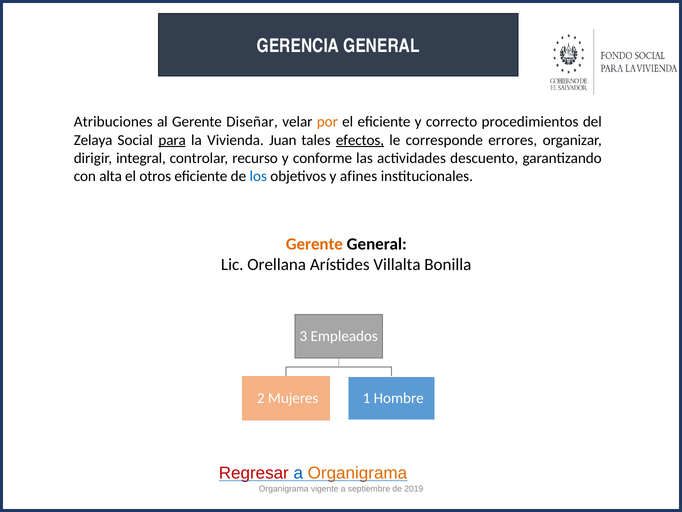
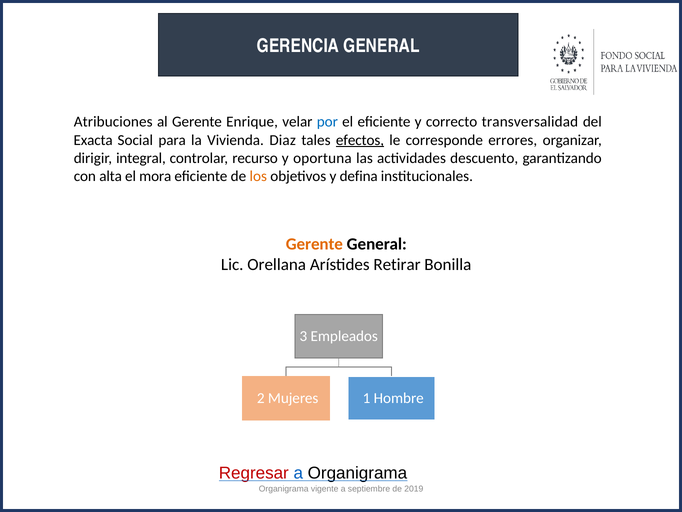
Diseñar: Diseñar -> Enrique
por colour: orange -> blue
procedimientos: procedimientos -> transversalidad
Zelaya: Zelaya -> Exacta
para underline: present -> none
Juan: Juan -> Diaz
conforme: conforme -> oportuna
otros: otros -> mora
los colour: blue -> orange
afines: afines -> defina
Villalta: Villalta -> Retirar
Organigrama at (357, 473) colour: orange -> black
